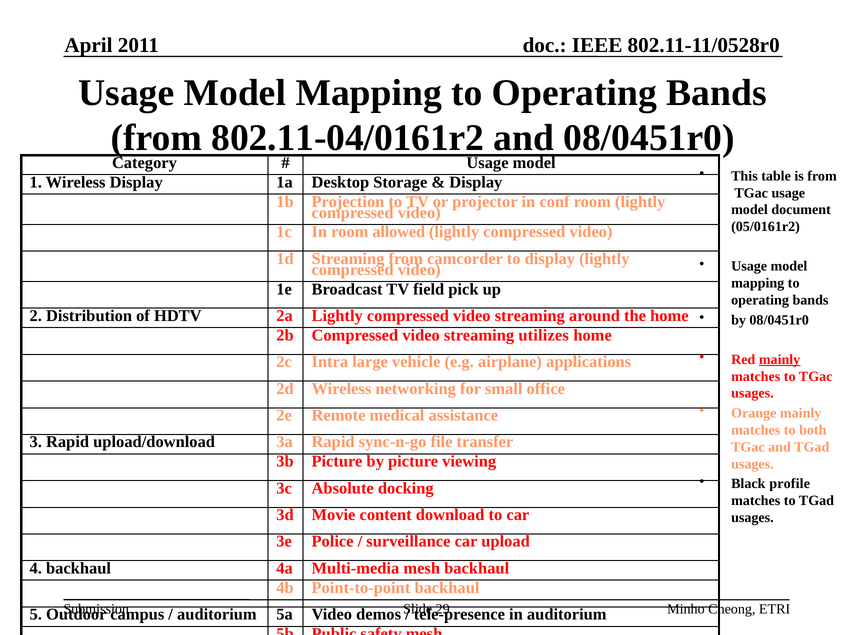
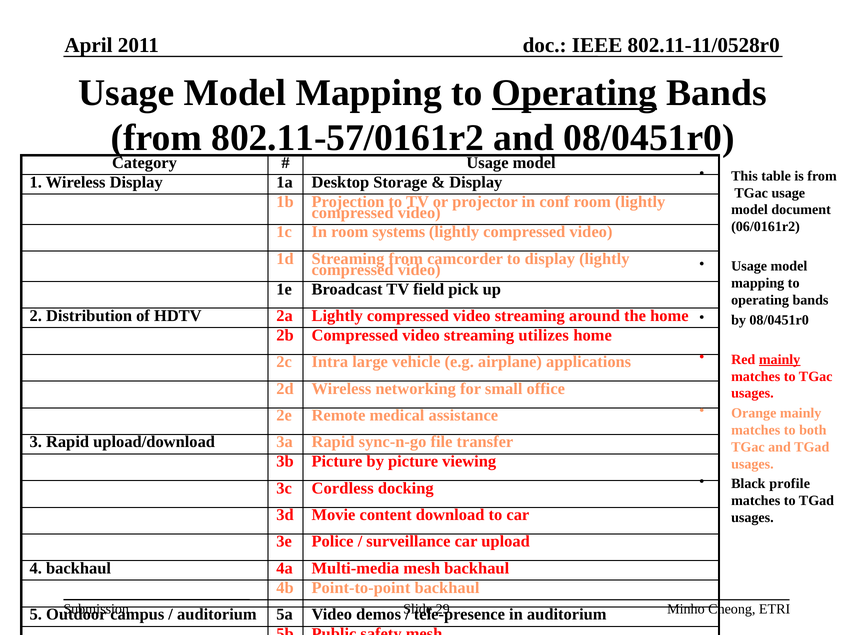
Operating at (574, 93) underline: none -> present
802.11-04/0161r2: 802.11-04/0161r2 -> 802.11-57/0161r2
05/0161r2: 05/0161r2 -> 06/0161r2
allowed: allowed -> systems
Absolute: Absolute -> Cordless
